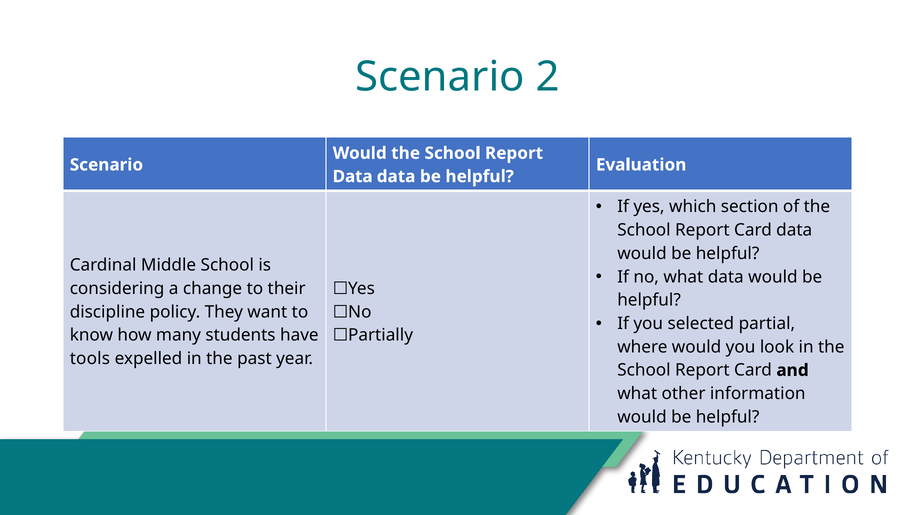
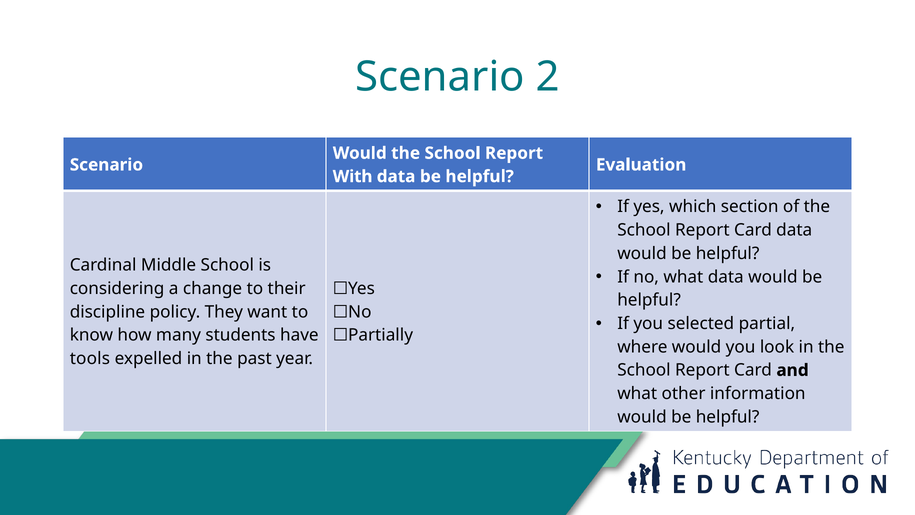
Data at (353, 176): Data -> With
